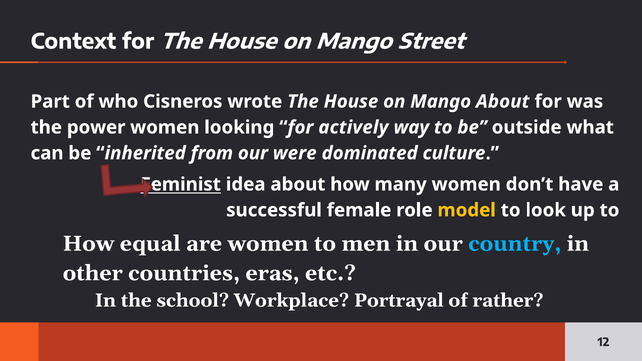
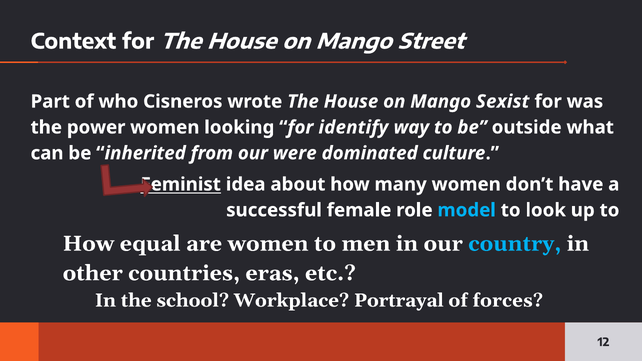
Mango About: About -> Sexist
actively: actively -> identify
model colour: yellow -> light blue
rather: rather -> forces
